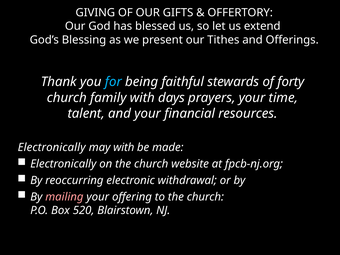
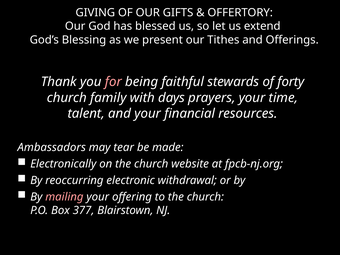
for colour: light blue -> pink
Electronically at (52, 148): Electronically -> Ambassadors
may with: with -> tear
520: 520 -> 377
